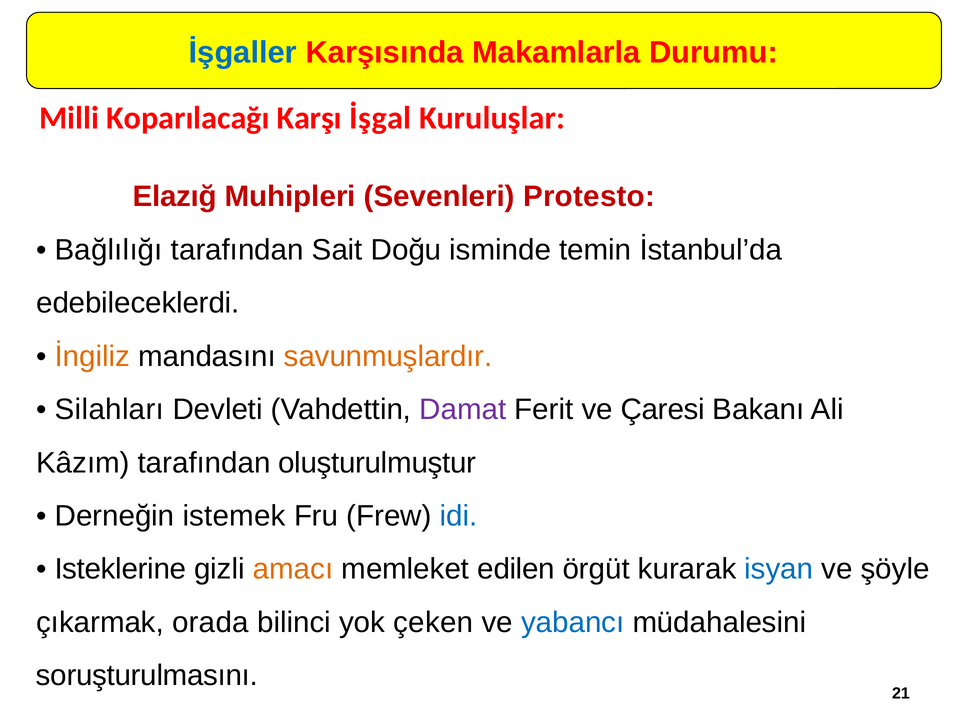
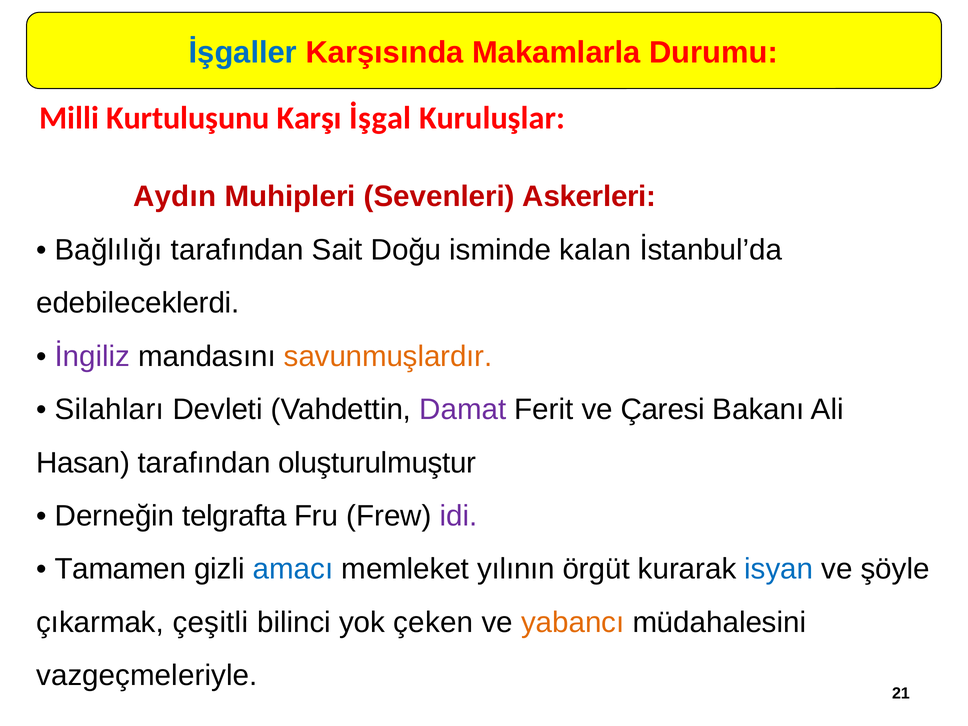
Koparılacağı: Koparılacağı -> Kurtuluşunu
Elazığ: Elazığ -> Aydın
Protesto: Protesto -> Askerleri
temin: temin -> kalan
İngiliz colour: orange -> purple
Kâzım: Kâzım -> Hasan
istemek: istemek -> telgrafta
idi colour: blue -> purple
Isteklerine: Isteklerine -> Tamamen
amacı colour: orange -> blue
edilen: edilen -> yılının
orada: orada -> çeşitli
yabancı colour: blue -> orange
soruşturulmasını: soruşturulmasını -> vazgeçmeleriyle
